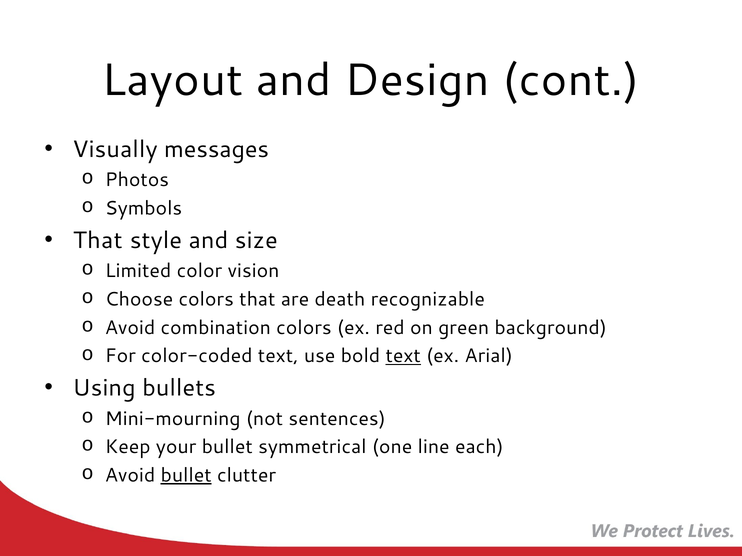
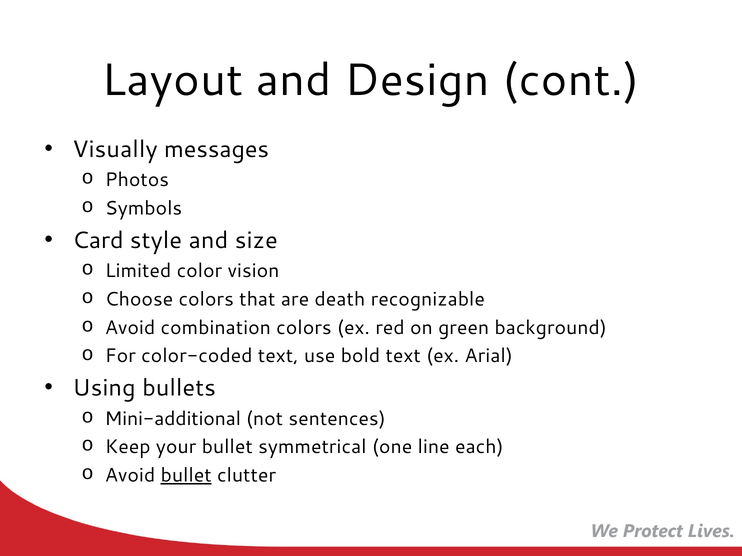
That at (98, 240): That -> Card
text at (403, 356) underline: present -> none
Mini-mourning: Mini-mourning -> Mini-additional
